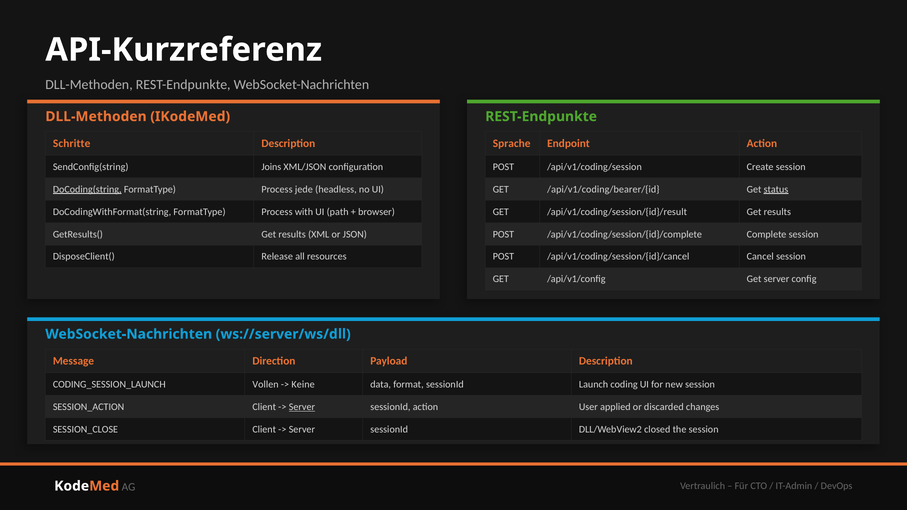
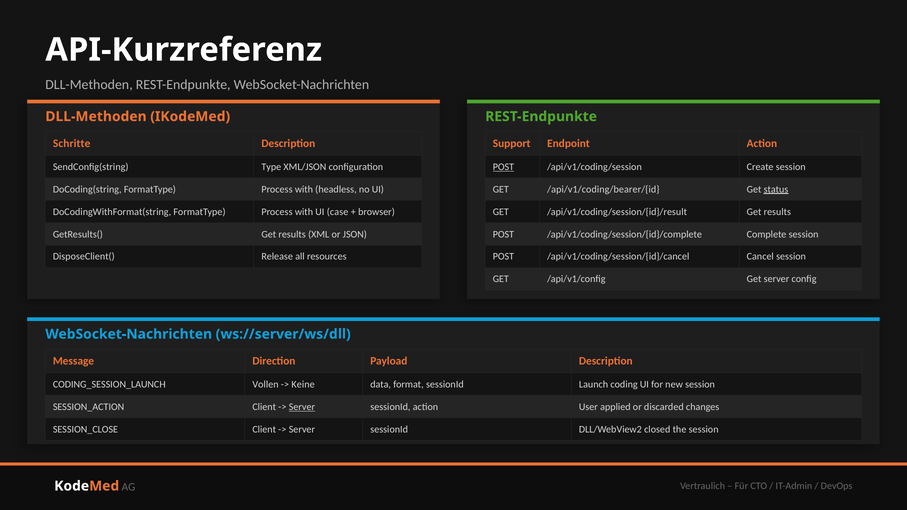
Sprache: Sprache -> Support
Joins: Joins -> Type
POST at (503, 167) underline: none -> present
DoCoding(string underline: present -> none
jede at (304, 189): jede -> with
path: path -> case
